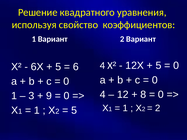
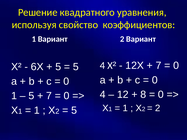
5 at (159, 66): 5 -> 7
6 at (76, 67): 6 -> 5
3 at (31, 96): 3 -> 5
9 at (49, 96): 9 -> 7
